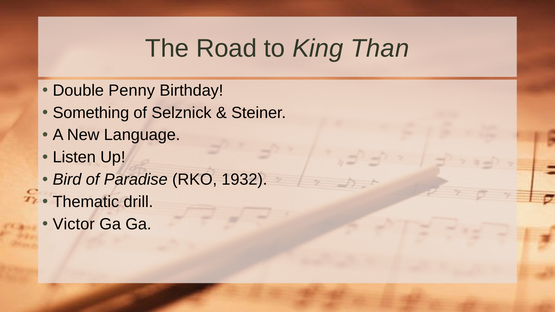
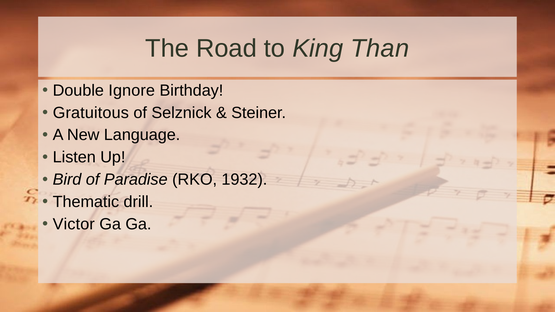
Penny: Penny -> Ignore
Something: Something -> Gratuitous
